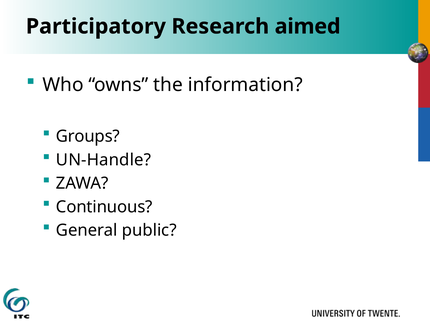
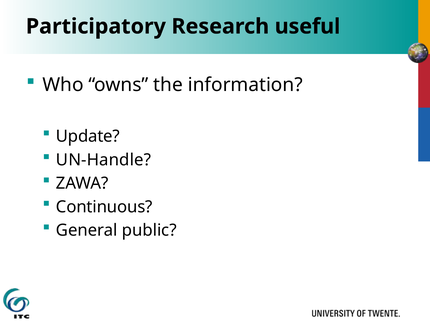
aimed: aimed -> useful
Groups: Groups -> Update
